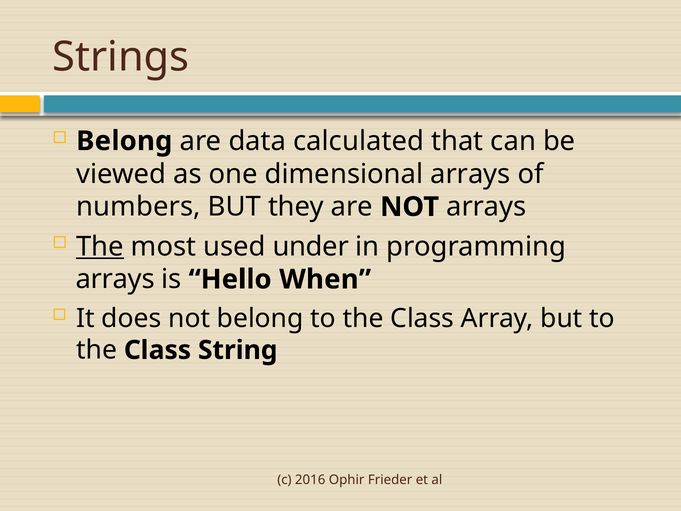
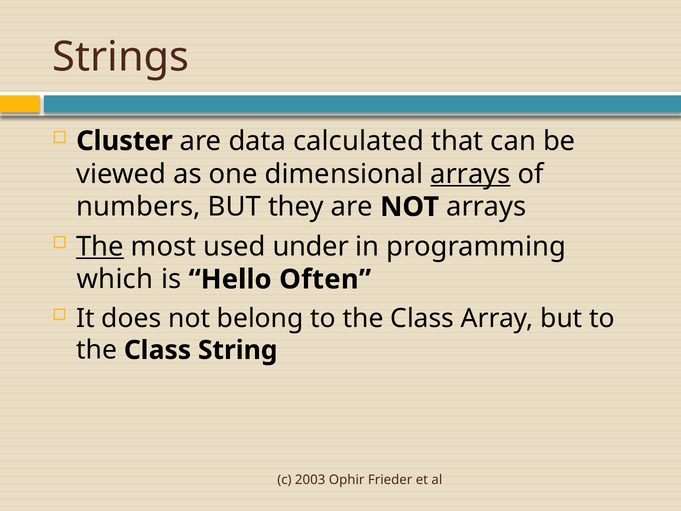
Belong at (124, 141): Belong -> Cluster
arrays at (470, 174) underline: none -> present
arrays at (115, 279): arrays -> which
When: When -> Often
2016: 2016 -> 2003
